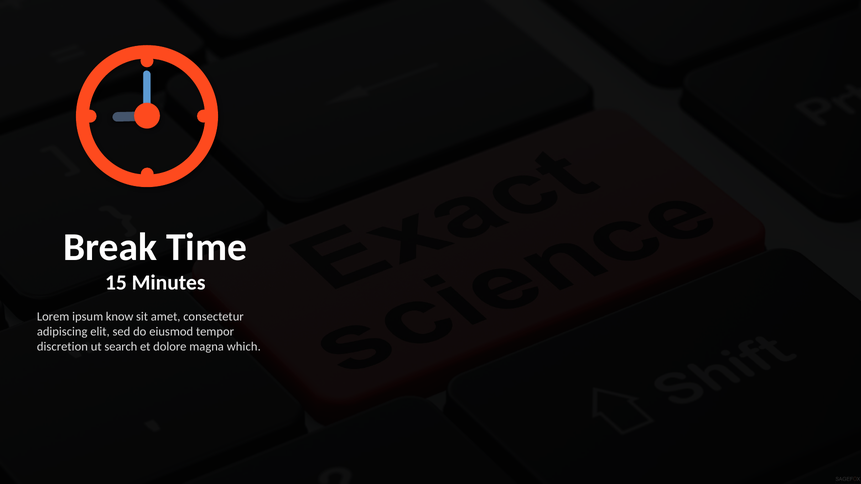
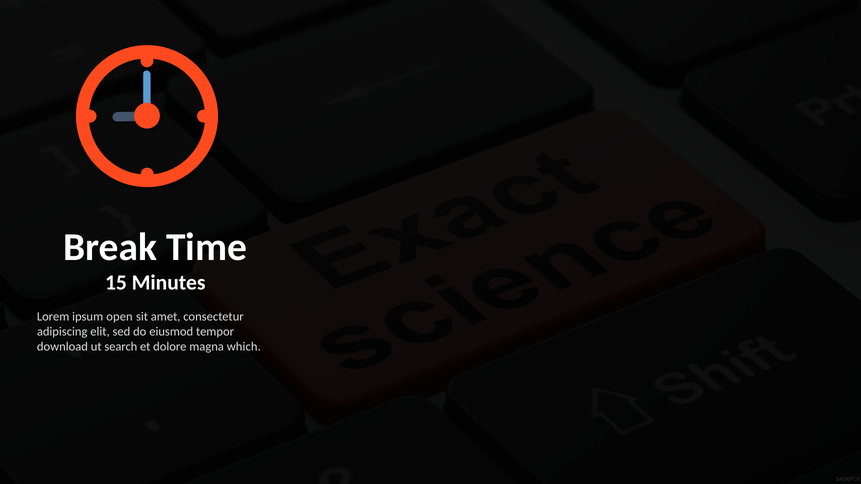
know: know -> open
discretion: discretion -> download
